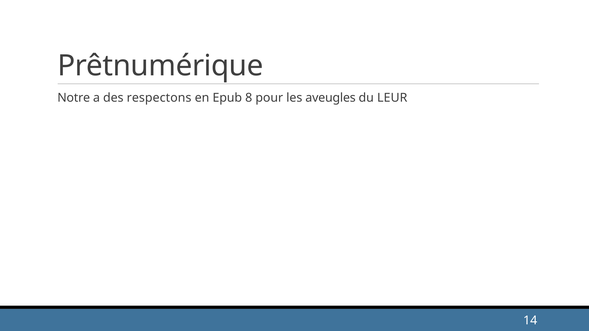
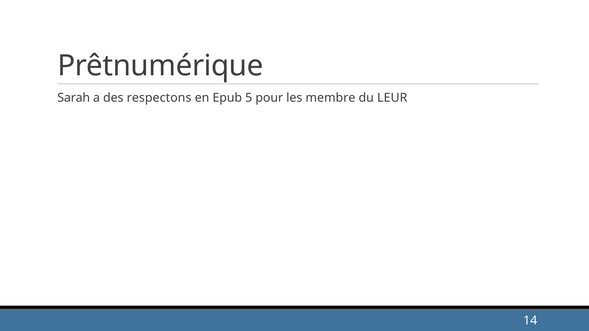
Notre: Notre -> Sarah
8: 8 -> 5
aveugles: aveugles -> membre
